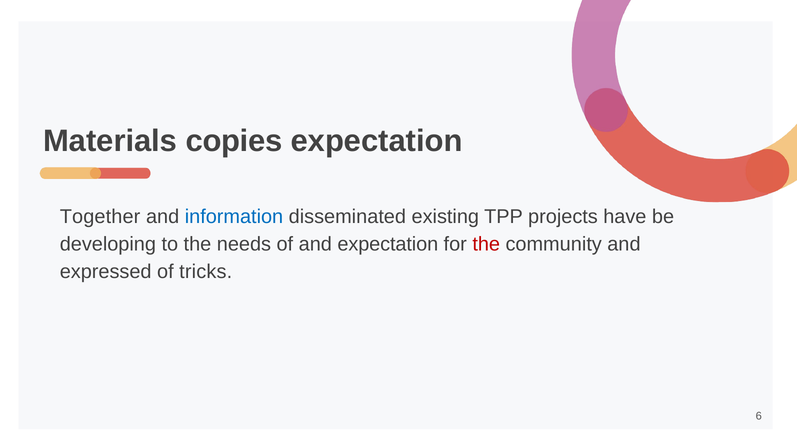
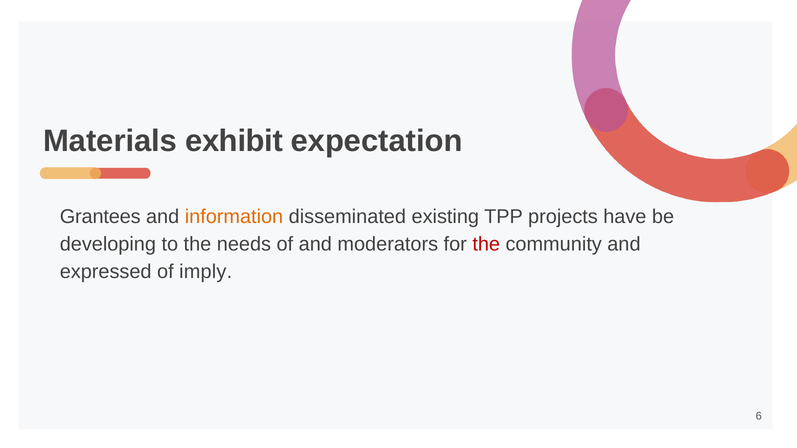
copies: copies -> exhibit
Together: Together -> Grantees
information colour: blue -> orange
and expectation: expectation -> moderators
tricks: tricks -> imply
